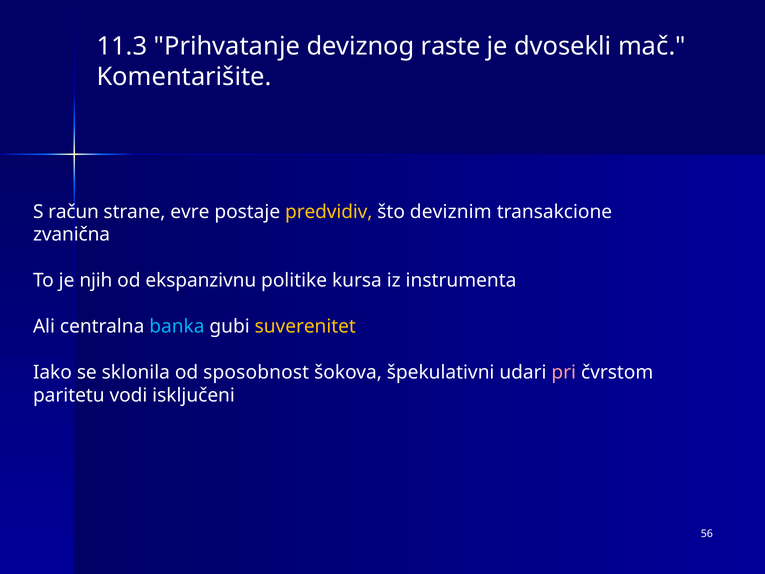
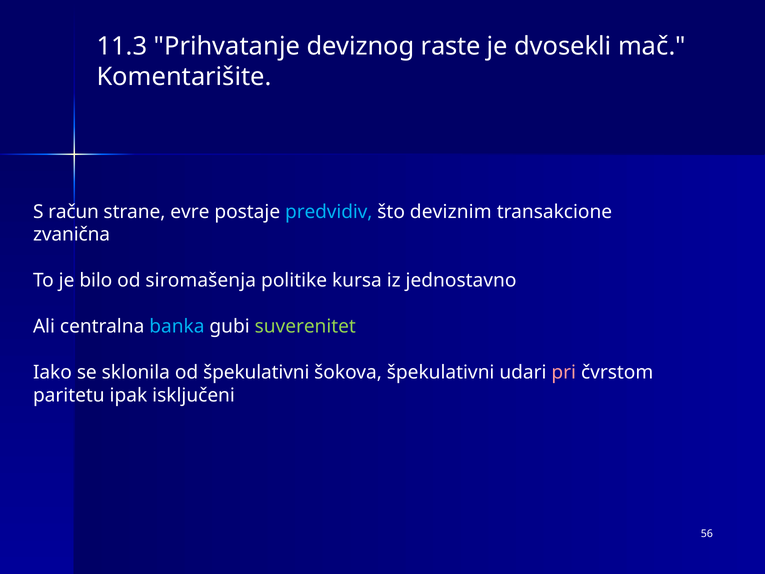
predvidiv colour: yellow -> light blue
njih: njih -> bilo
ekspanzivnu: ekspanzivnu -> siromašenja
instrumenta: instrumenta -> jednostavno
suverenitet colour: yellow -> light green
od sposobnost: sposobnost -> špekulativni
vodi: vodi -> ipak
